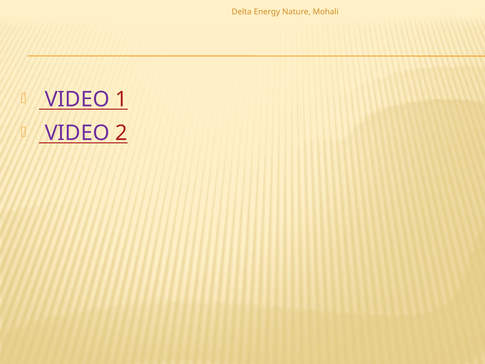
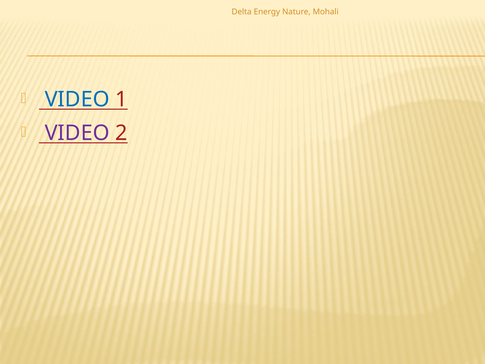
VIDEO at (77, 99) colour: purple -> blue
